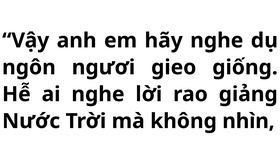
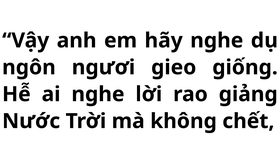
nhìn: nhìn -> chết
